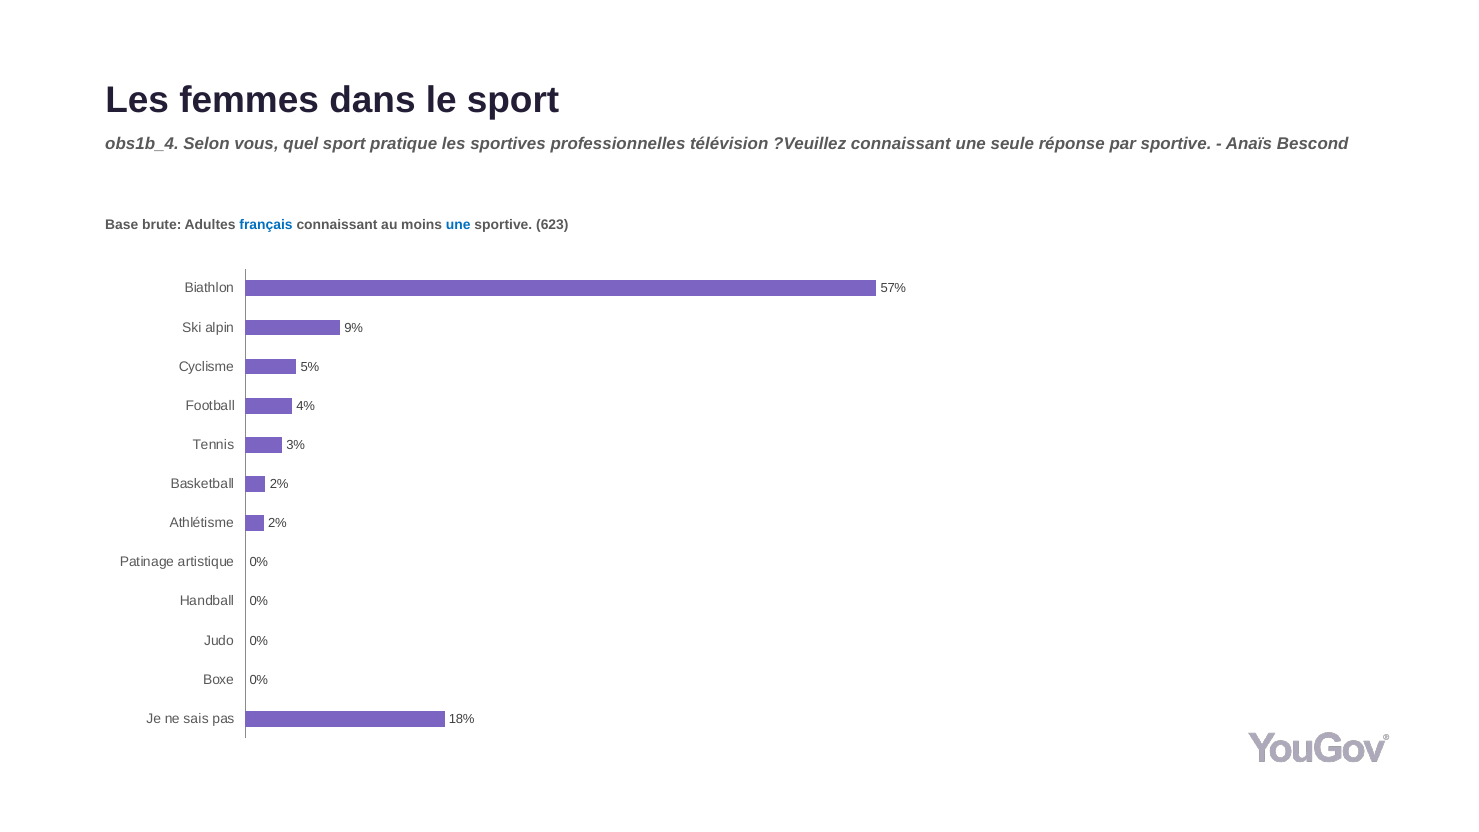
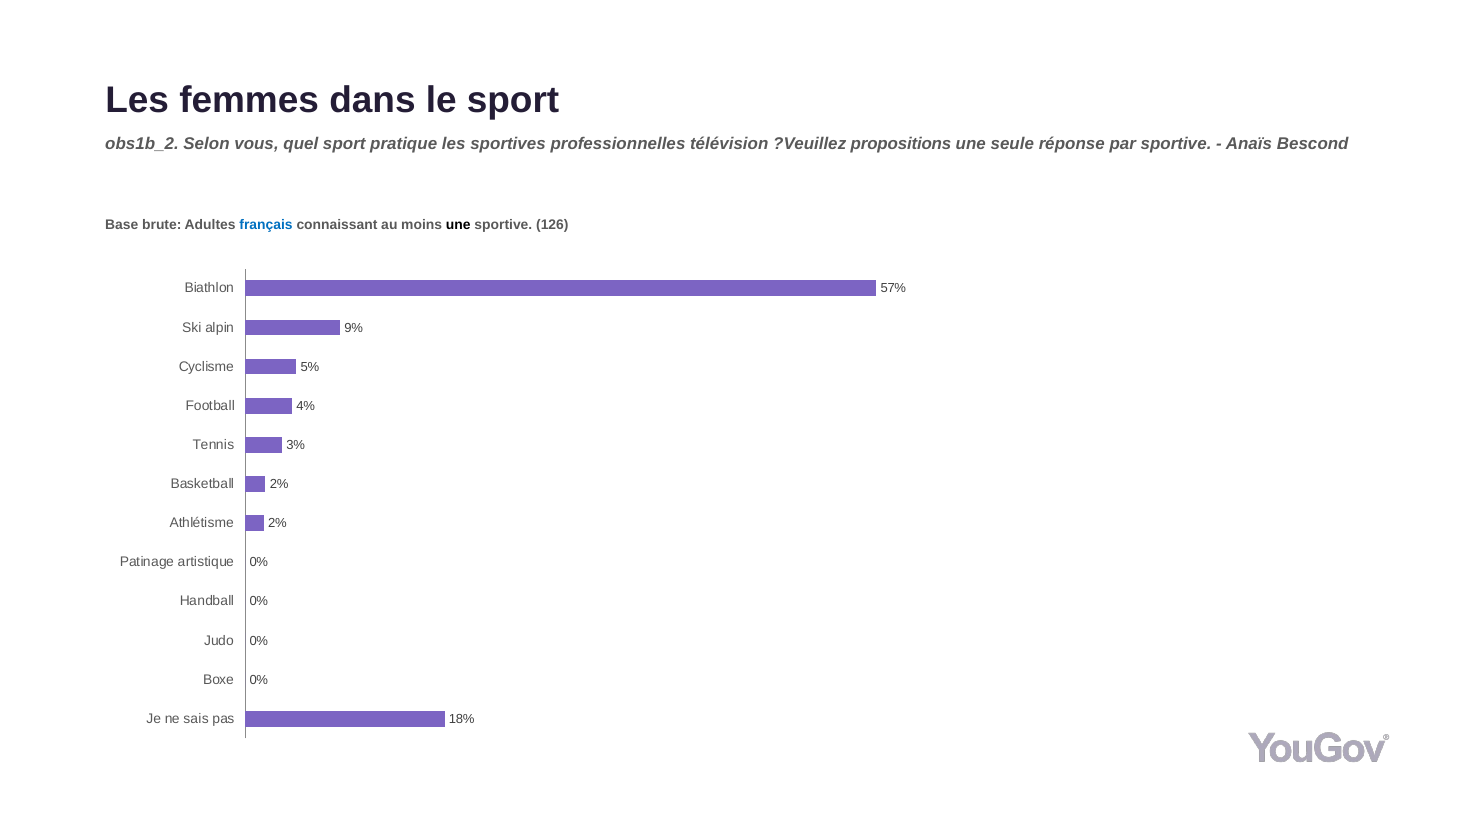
obs1b_4: obs1b_4 -> obs1b_2
?Veuillez connaissant: connaissant -> propositions
une at (458, 225) colour: blue -> black
623: 623 -> 126
